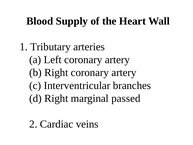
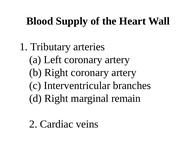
passed: passed -> remain
